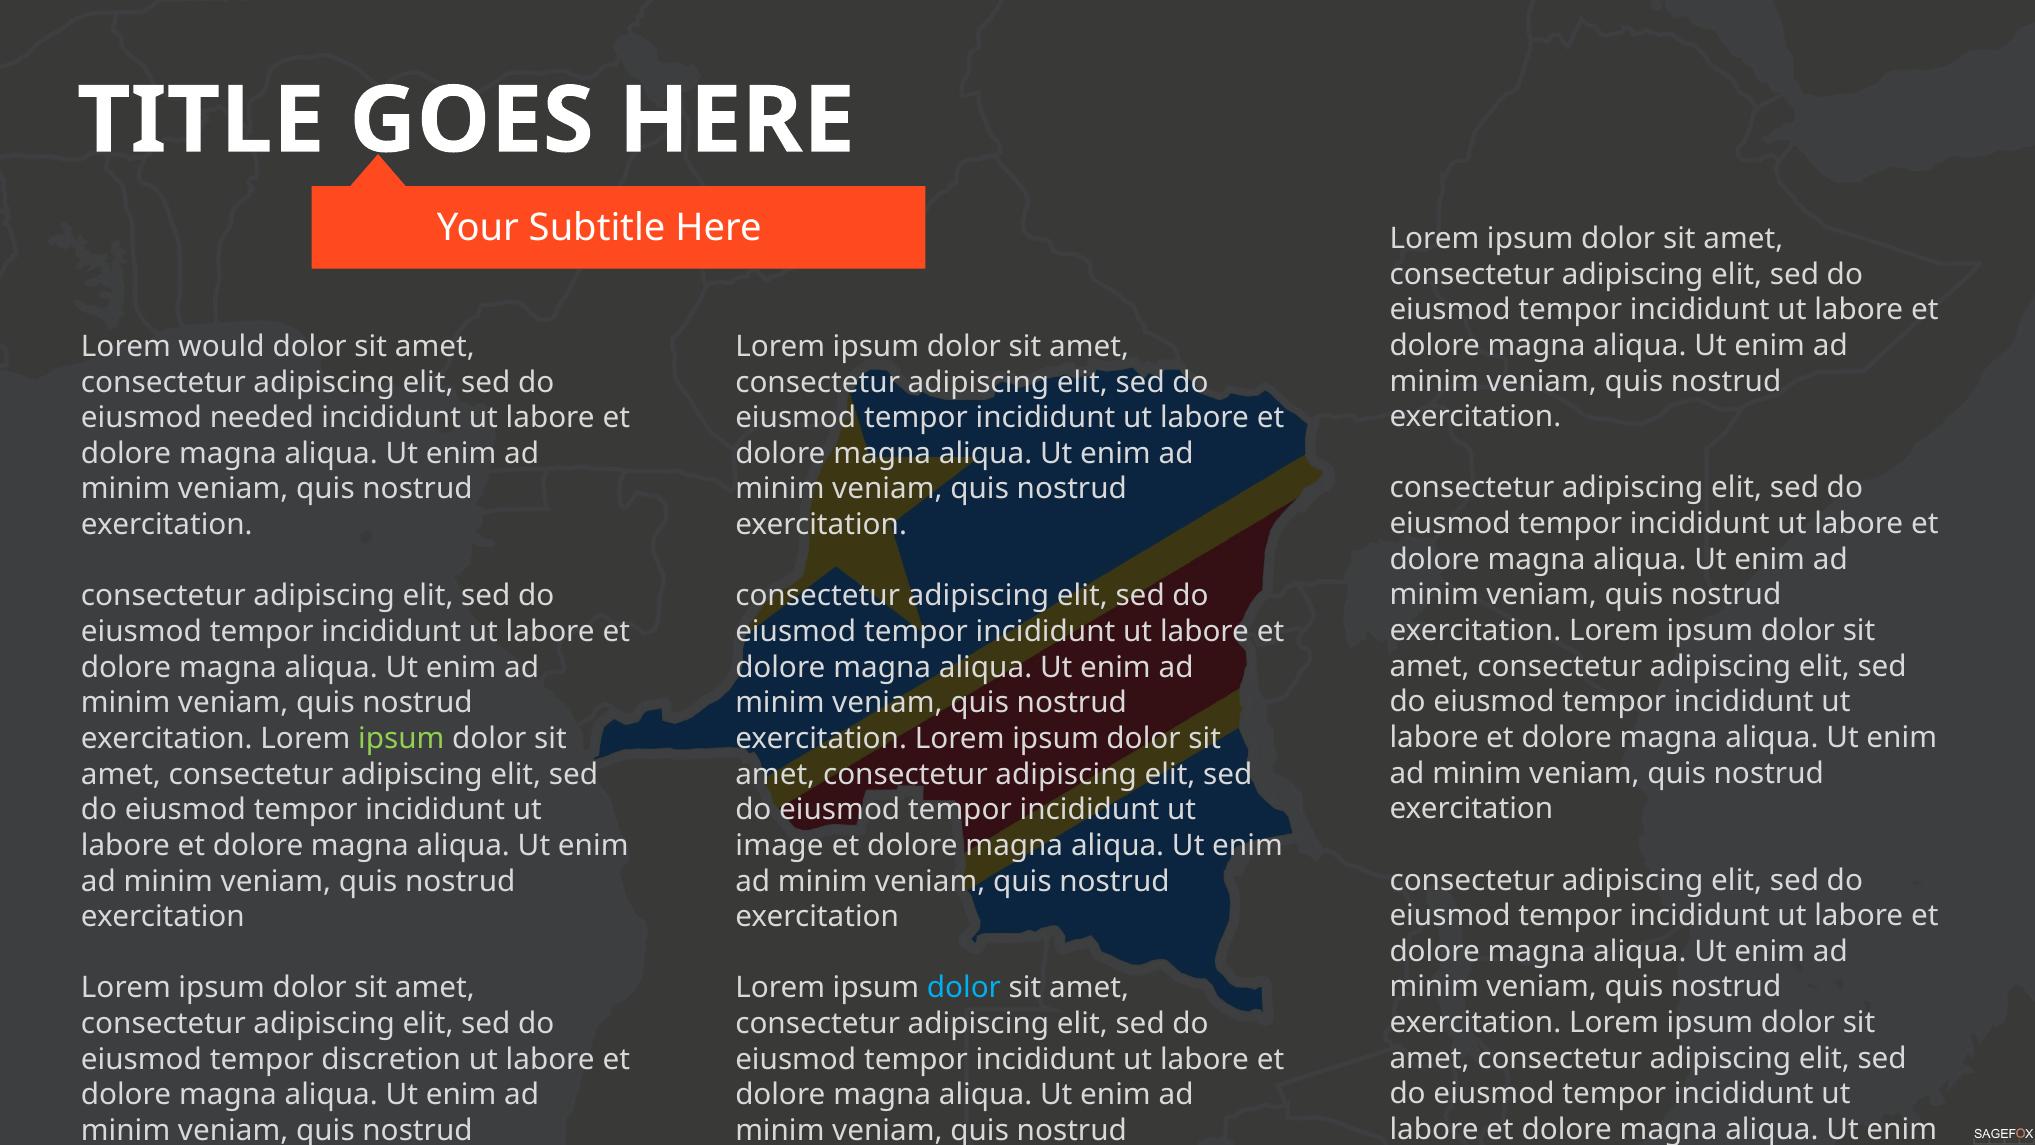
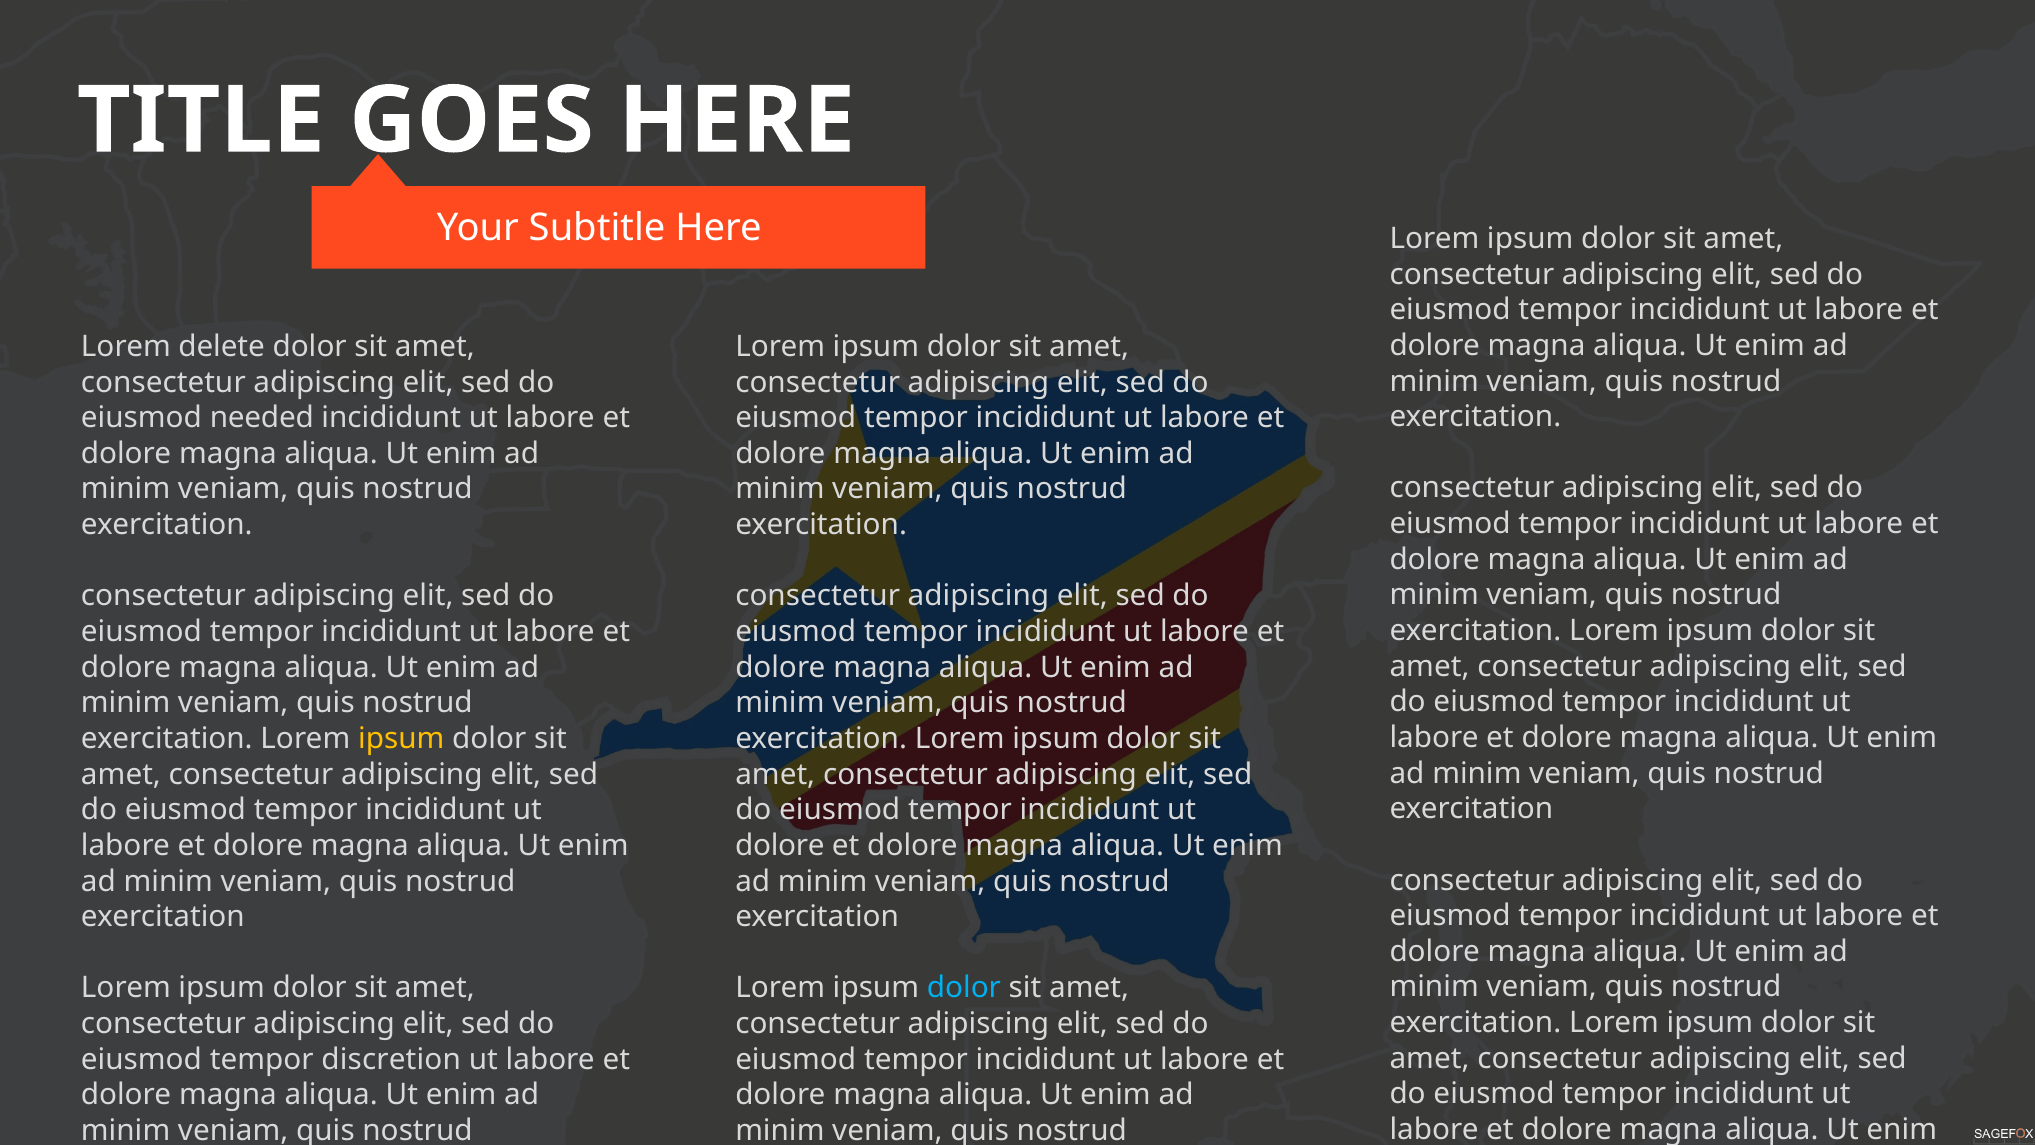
would: would -> delete
ipsum at (401, 738) colour: light green -> yellow
image at (780, 845): image -> dolore
